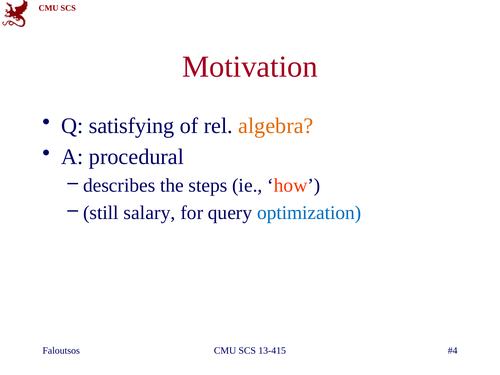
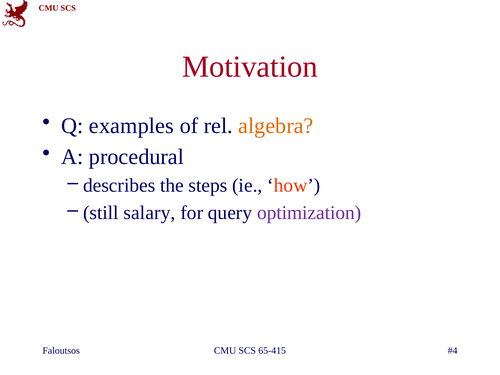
satisfying: satisfying -> examples
optimization colour: blue -> purple
13-415: 13-415 -> 65-415
